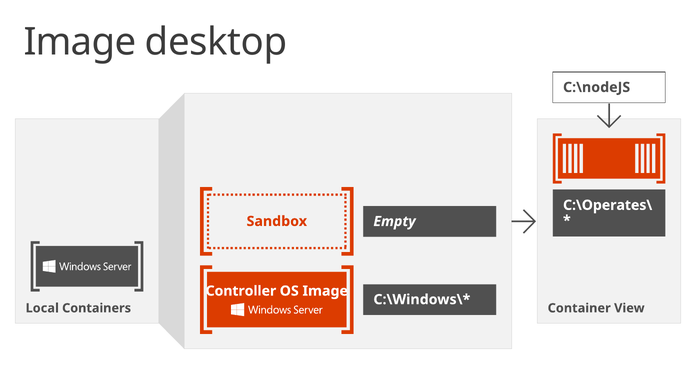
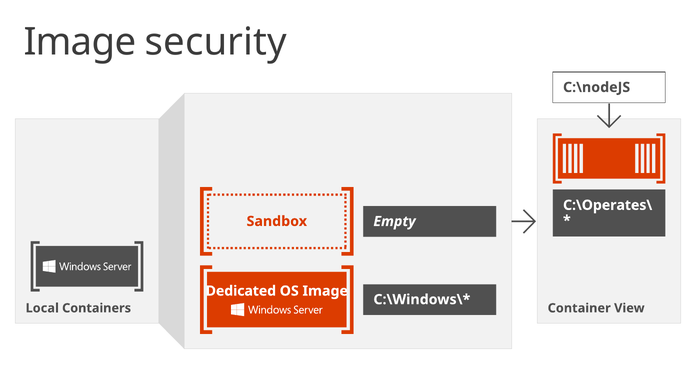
desktop: desktop -> security
Controller: Controller -> Dedicated
